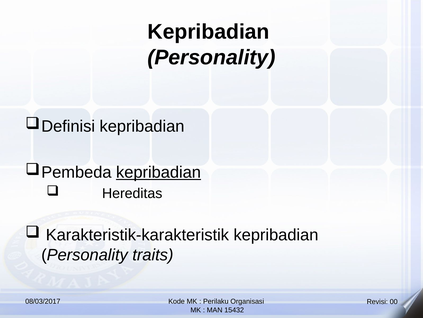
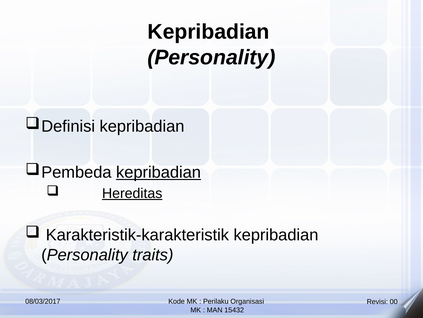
Hereditas underline: none -> present
